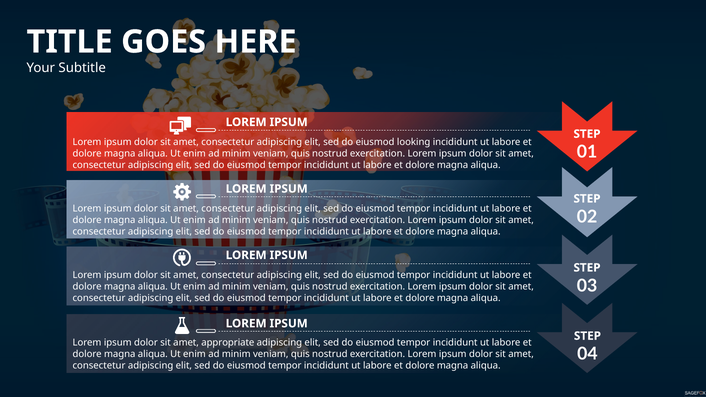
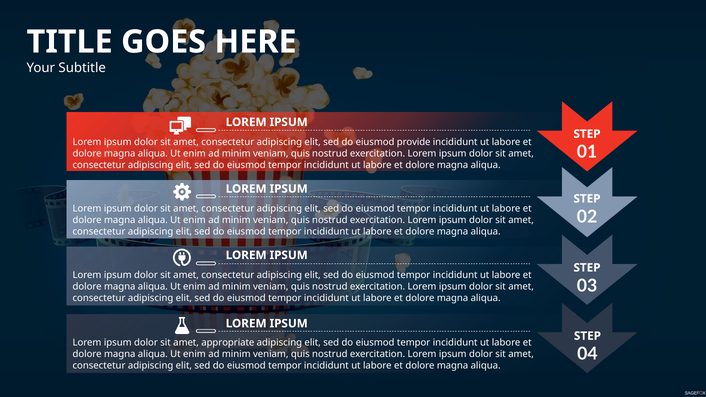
looking: looking -> provide
